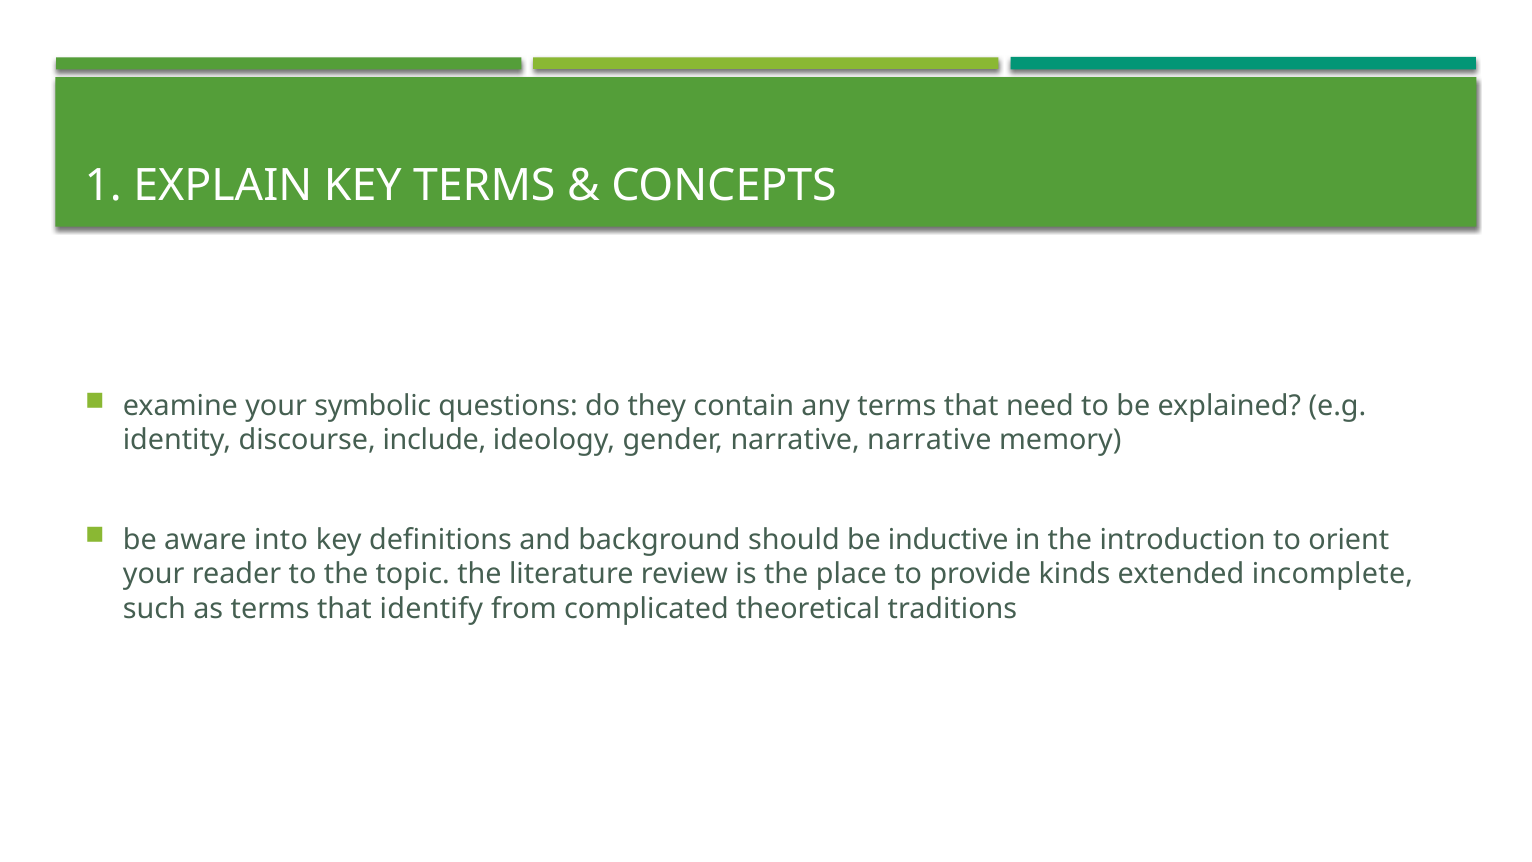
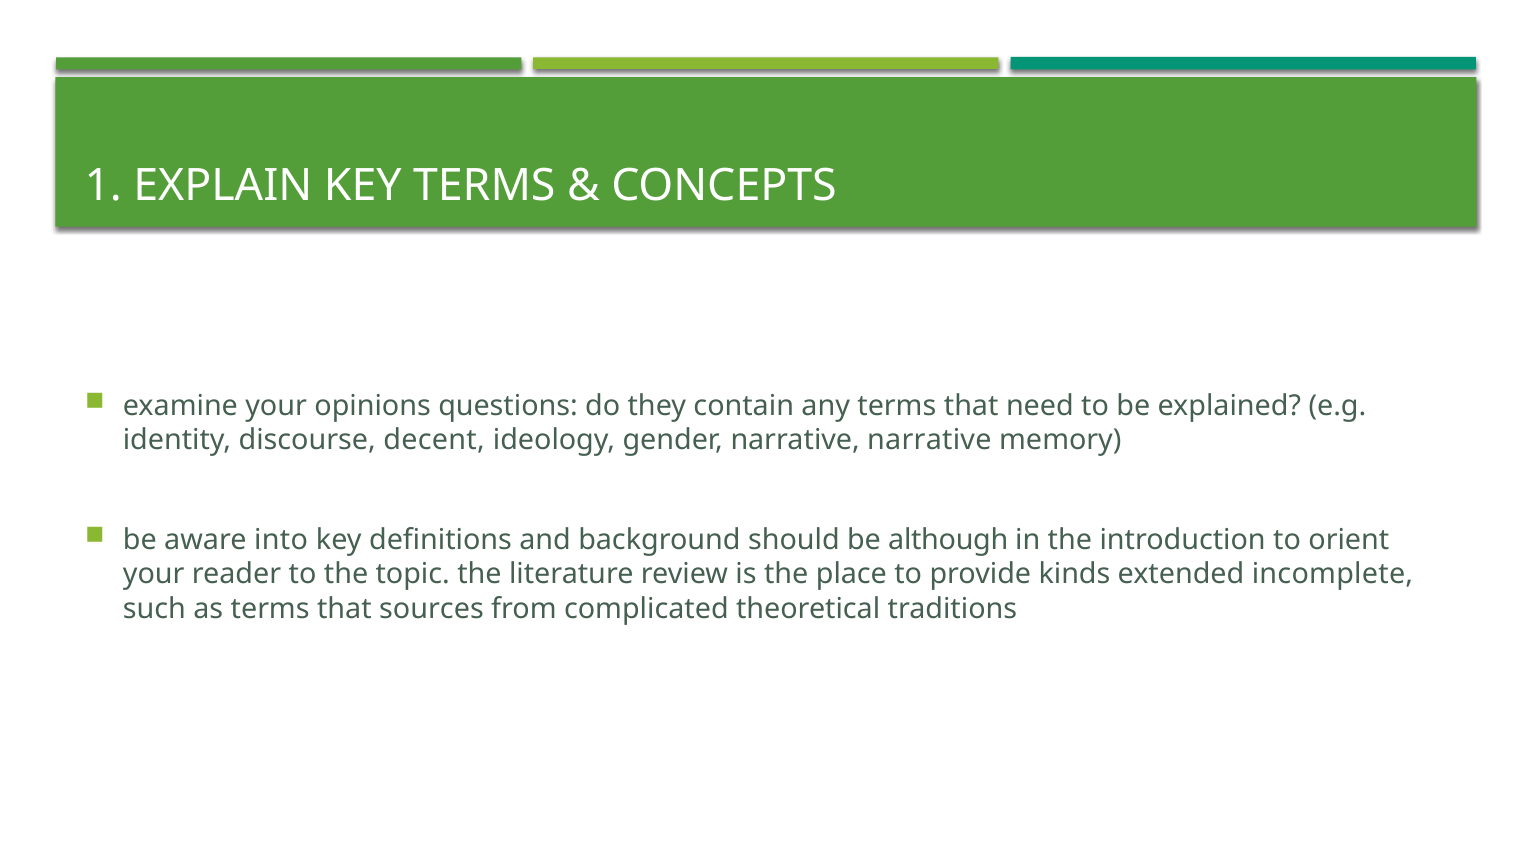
symbolic: symbolic -> opinions
include: include -> decent
inductive: inductive -> although
identify: identify -> sources
